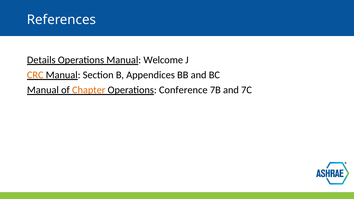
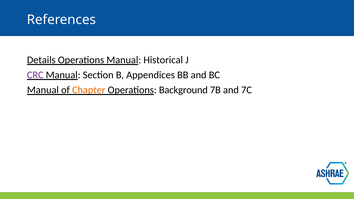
Welcome: Welcome -> Historical
CRC colour: orange -> purple
Conference: Conference -> Background
